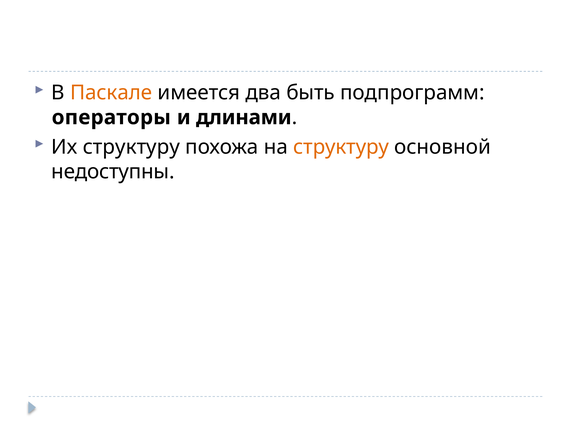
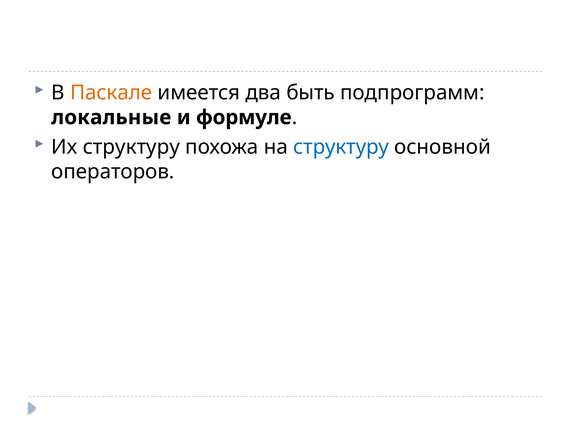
операторы: операторы -> локальные
длинами: длинами -> формуле
структуру at (341, 147) colour: orange -> blue
недоступны: недоступны -> операторов
